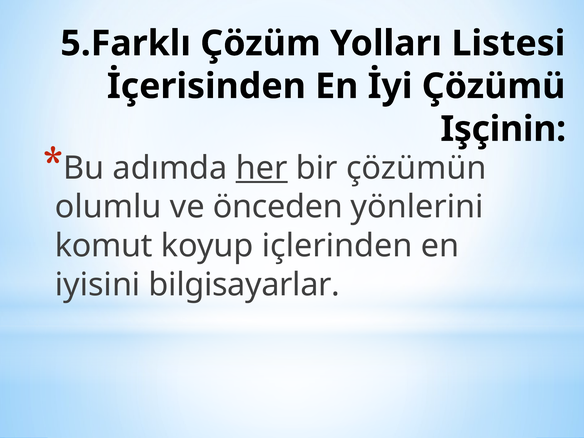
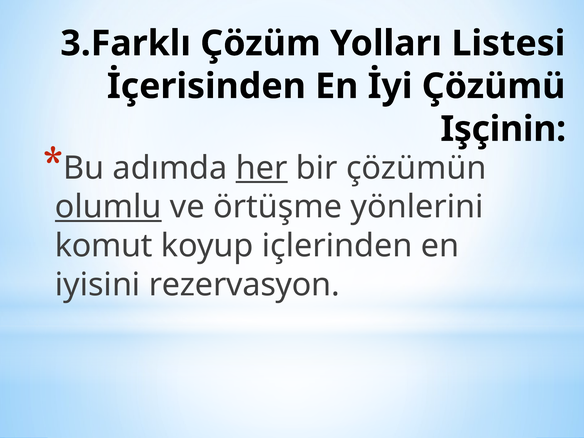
5.Farklı: 5.Farklı -> 3.Farklı
olumlu underline: none -> present
önceden: önceden -> örtüşme
bilgisayarlar: bilgisayarlar -> rezervasyon
